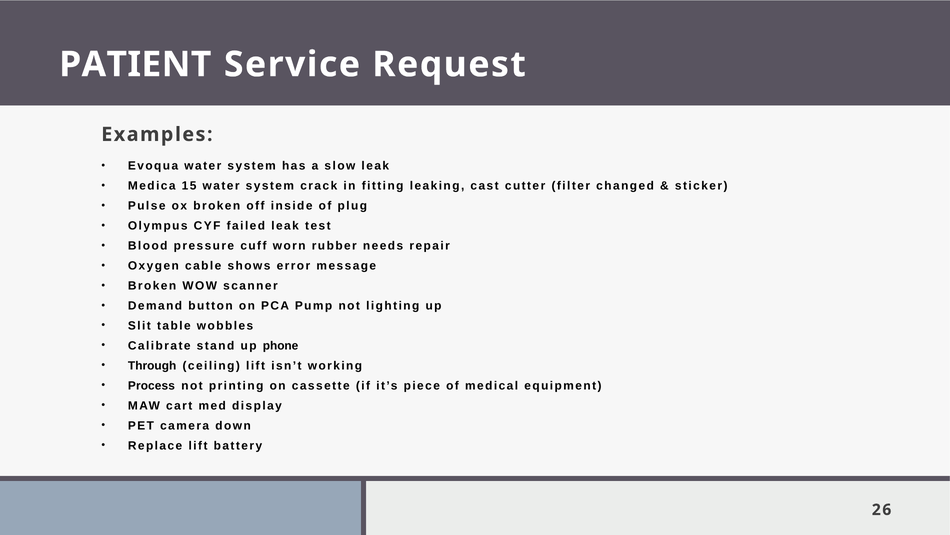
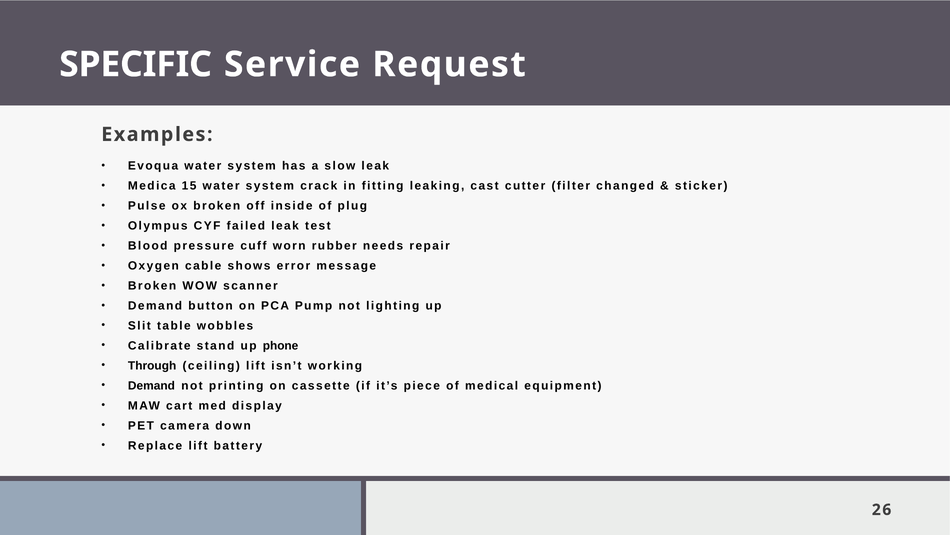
PATIENT: PATIENT -> SPECIFIC
Process at (151, 385): Process -> Demand
